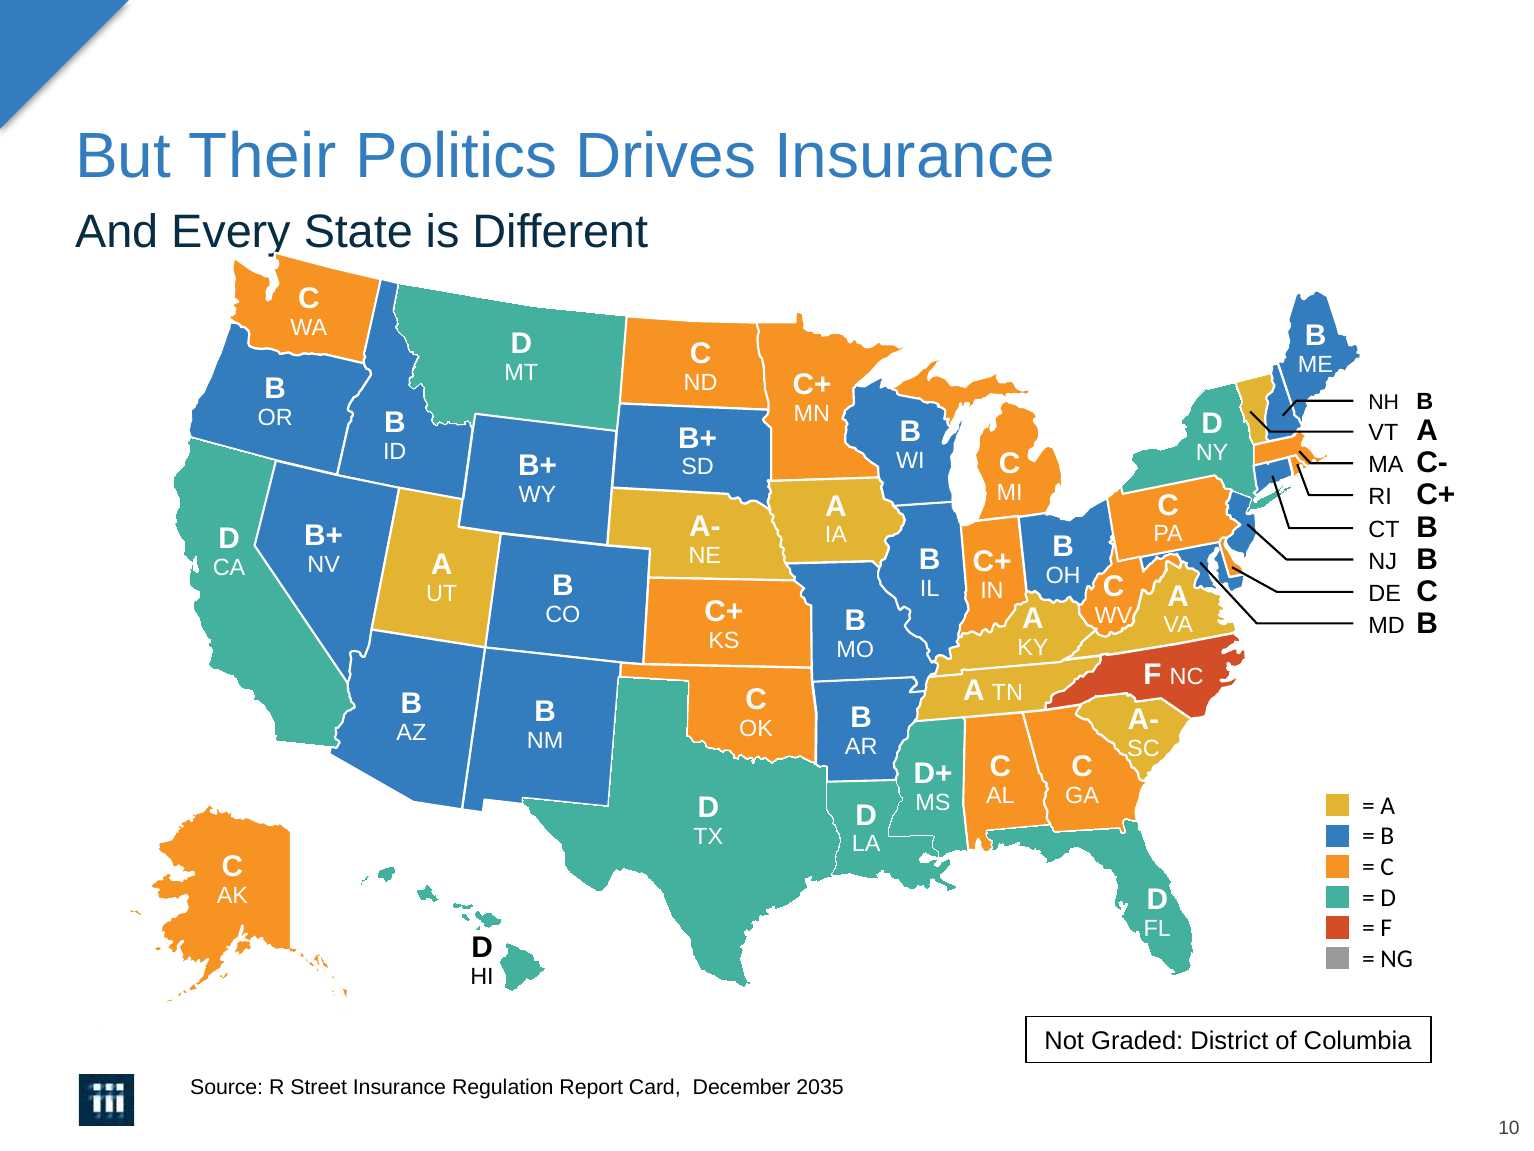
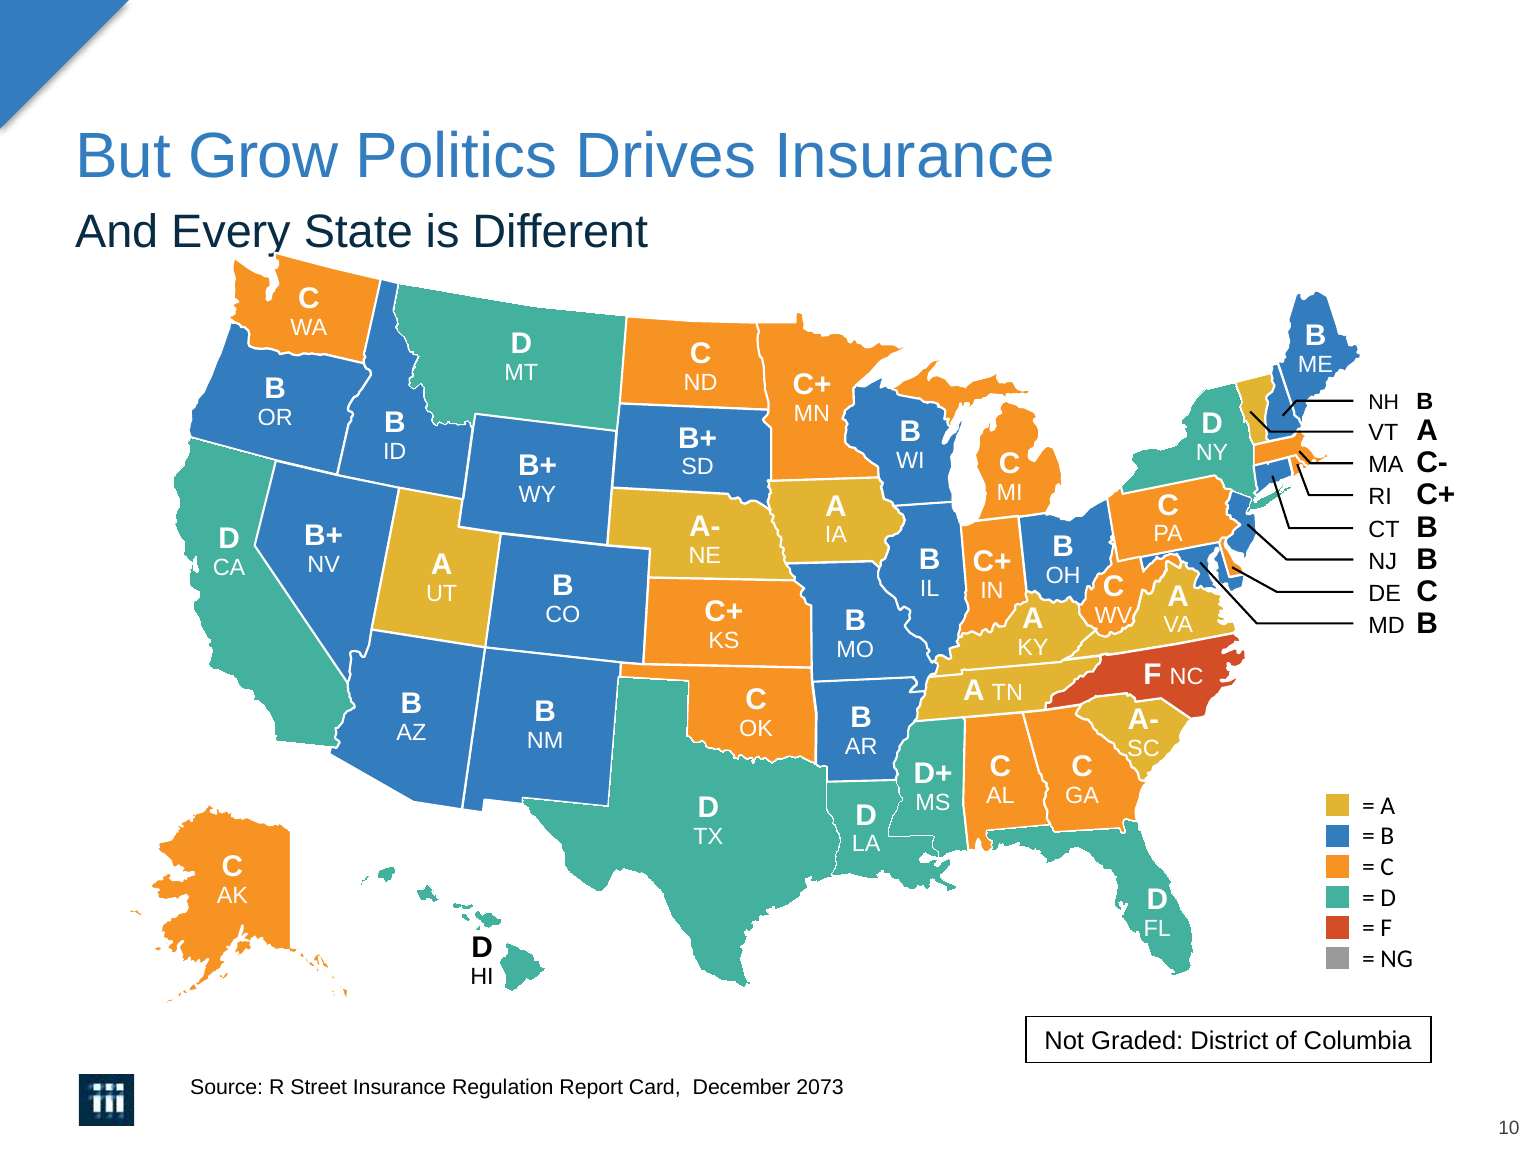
Their: Their -> Grow
2035: 2035 -> 2073
